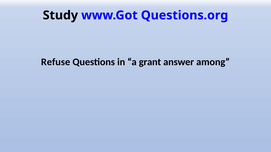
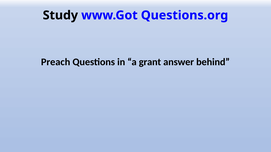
Refuse: Refuse -> Preach
among: among -> behind
